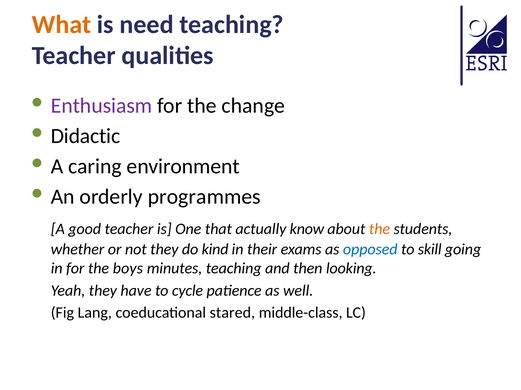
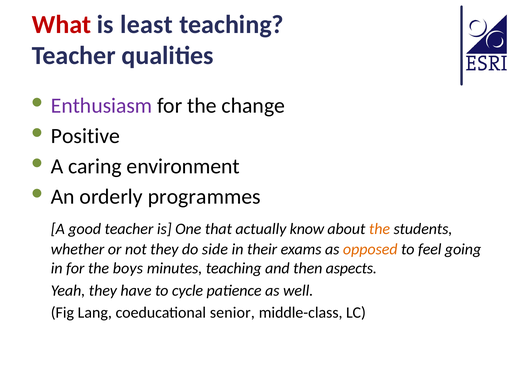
What colour: orange -> red
need: need -> least
Didactic: Didactic -> Positive
kind: kind -> side
opposed colour: blue -> orange
skill: skill -> feel
looking: looking -> aspects
stared: stared -> senior
